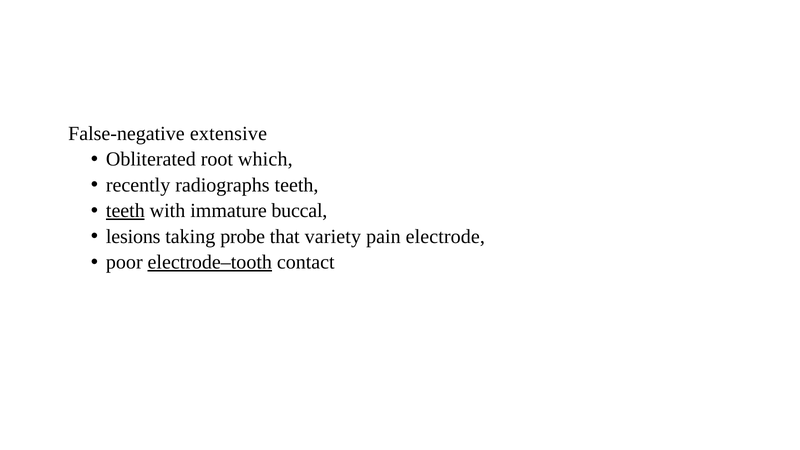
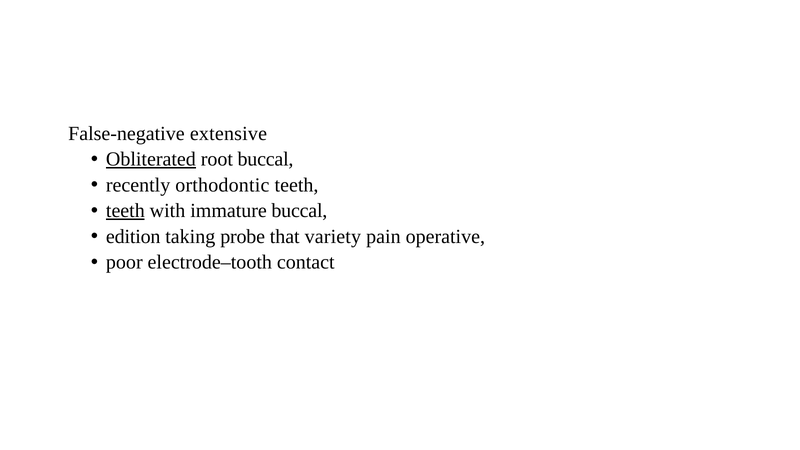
Obliterated underline: none -> present
root which: which -> buccal
radiographs: radiographs -> orthodontic
lesions: lesions -> edition
electrode: electrode -> operative
electrode–tooth underline: present -> none
